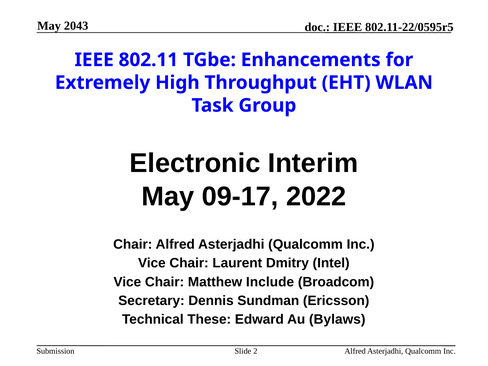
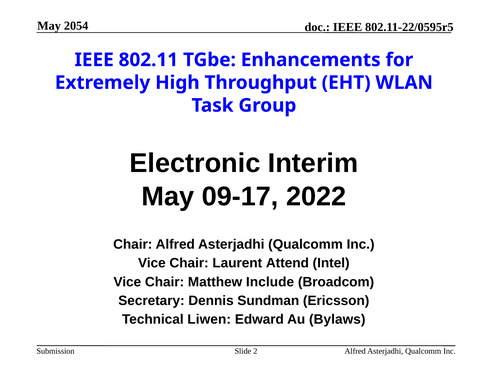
2043: 2043 -> 2054
Dmitry: Dmitry -> Attend
These: These -> Liwen
